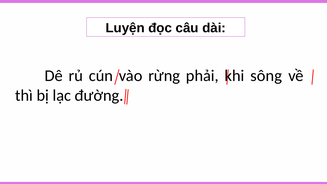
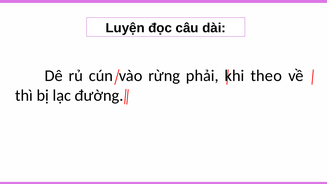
sông: sông -> theo
